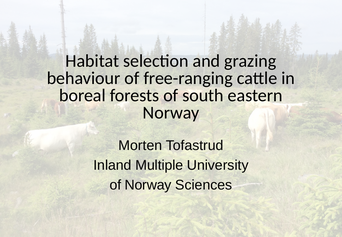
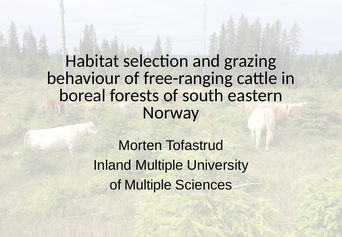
of Norway: Norway -> Multiple
